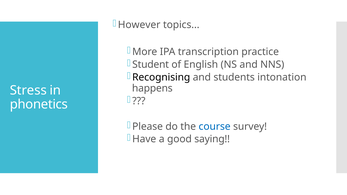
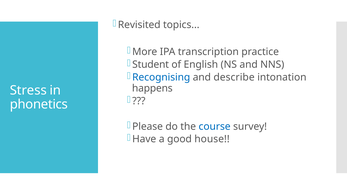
However: However -> Revisited
Recognising colour: black -> blue
students: students -> describe
saying: saying -> house
